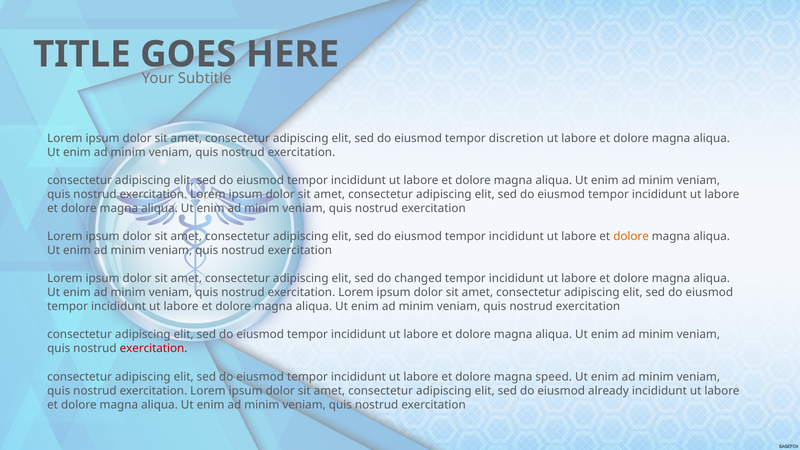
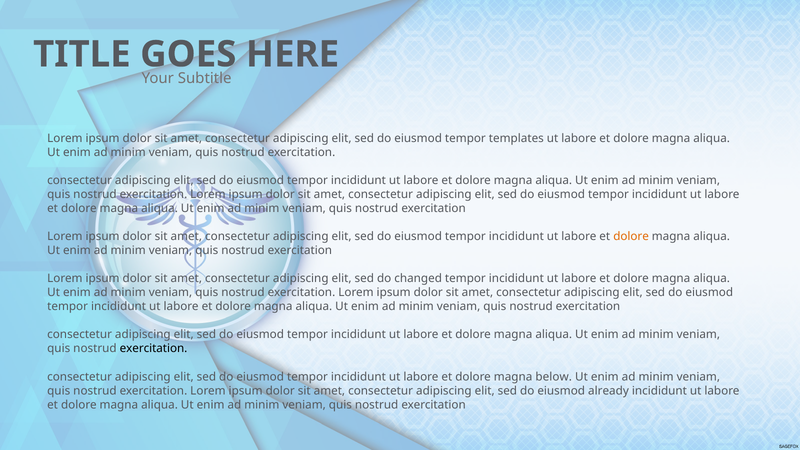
discretion: discretion -> templates
exercitation at (153, 349) colour: red -> black
speed: speed -> below
